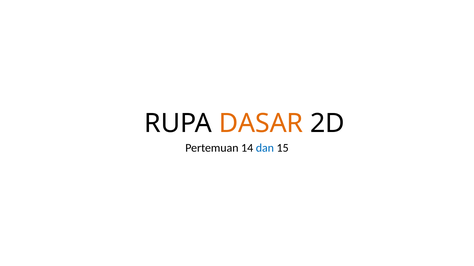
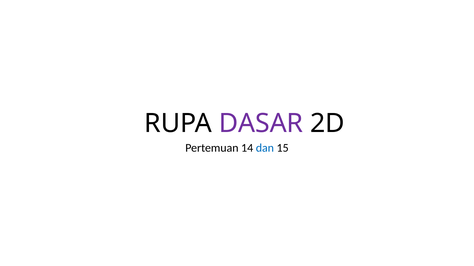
DASAR colour: orange -> purple
